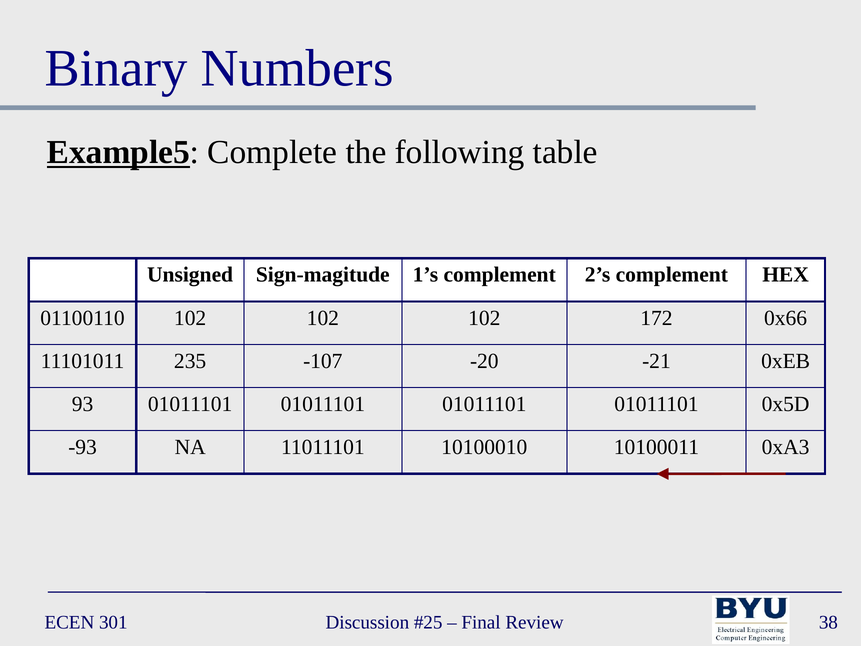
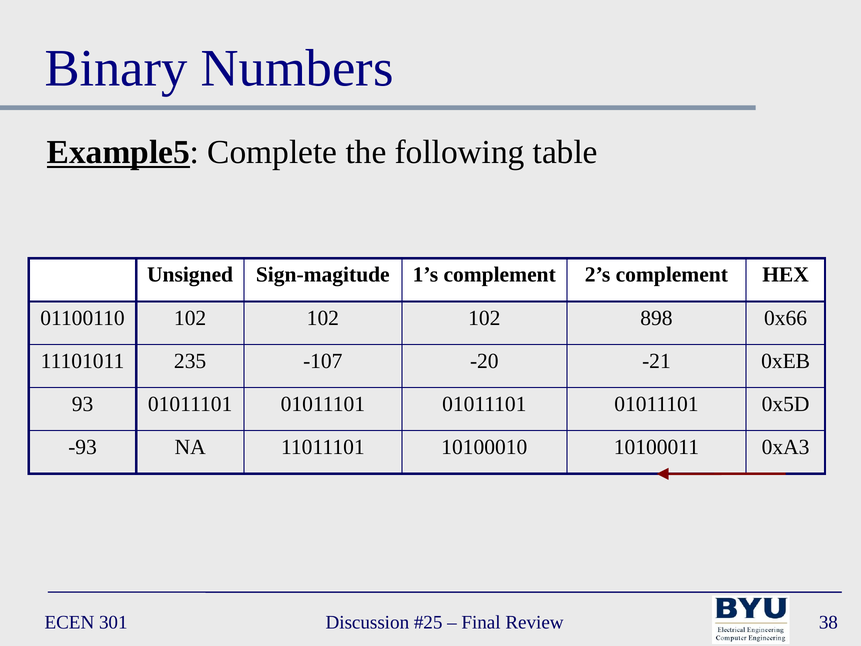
172: 172 -> 898
